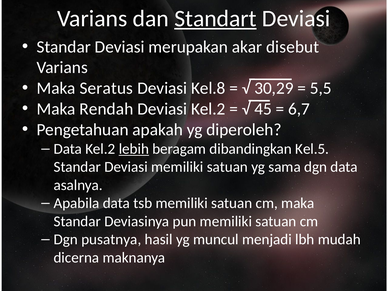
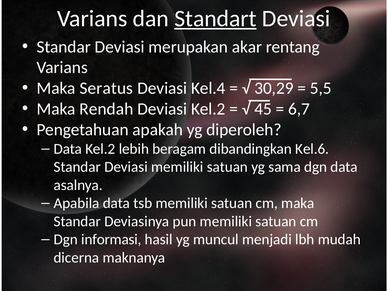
disebut: disebut -> rentang
Kel.8: Kel.8 -> Kel.4
lebih underline: present -> none
Kel.5: Kel.5 -> Kel.6
pusatnya: pusatnya -> informasi
